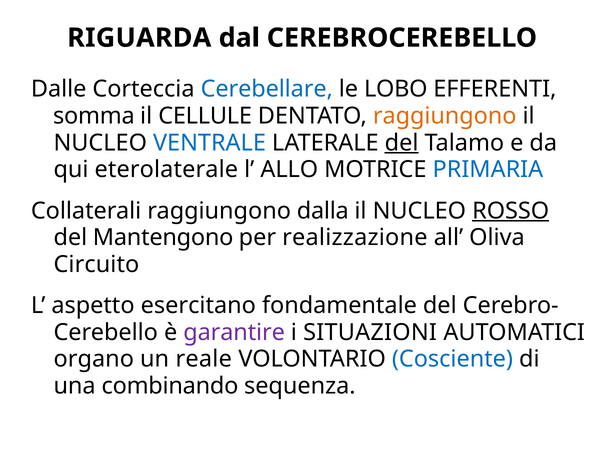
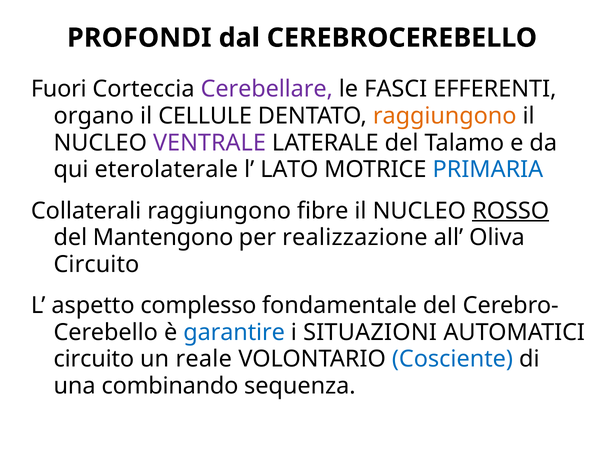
RIGUARDA: RIGUARDA -> PROFONDI
Dalle: Dalle -> Fuori
Cerebellare colour: blue -> purple
LOBO: LOBO -> FASCI
somma: somma -> organo
VENTRALE colour: blue -> purple
del at (402, 143) underline: present -> none
ALLO: ALLO -> LATO
dalla: dalla -> fibre
esercitano: esercitano -> complesso
garantire colour: purple -> blue
organo at (94, 359): organo -> circuito
